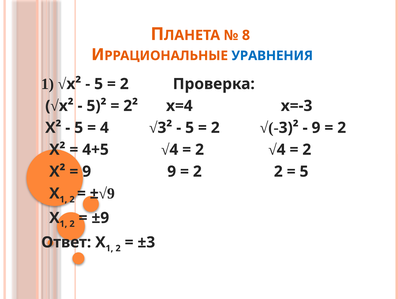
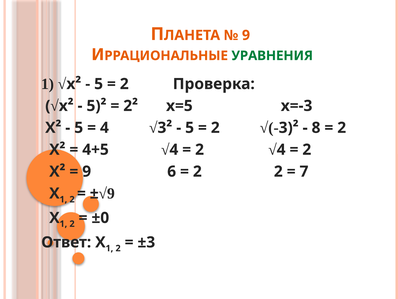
8 at (246, 35): 8 -> 9
УРАВНЕНИЯ colour: blue -> green
х=4: х=4 -> х=5
9 at (316, 128): 9 -> 8
9 9: 9 -> 6
5 at (304, 171): 5 -> 7
±9: ±9 -> ±0
